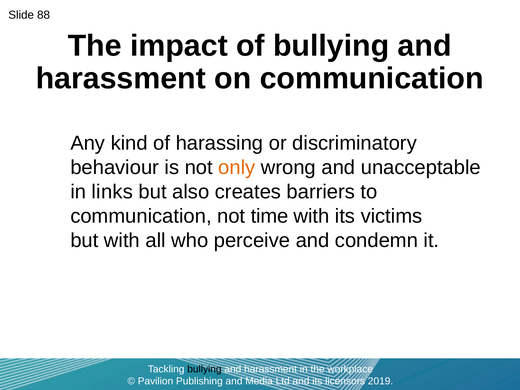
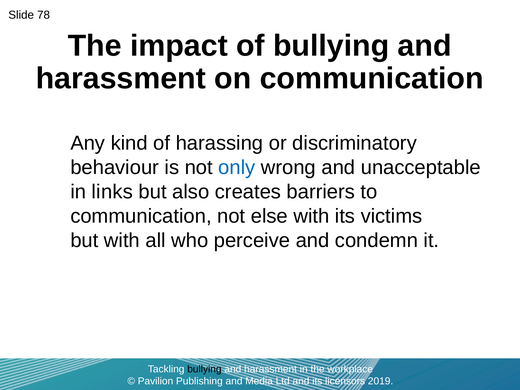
88: 88 -> 78
only colour: orange -> blue
time: time -> else
